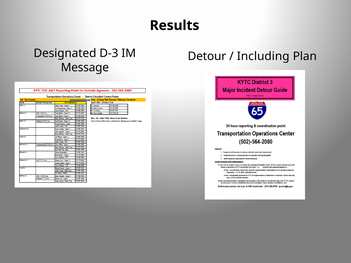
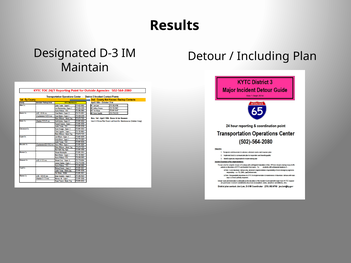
Message: Message -> Maintain
